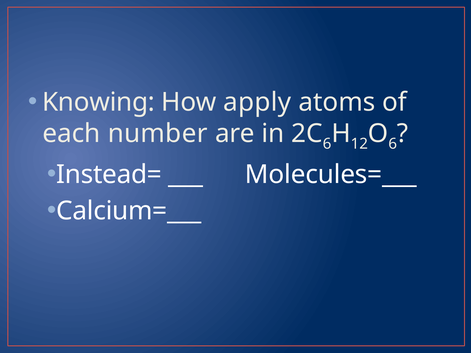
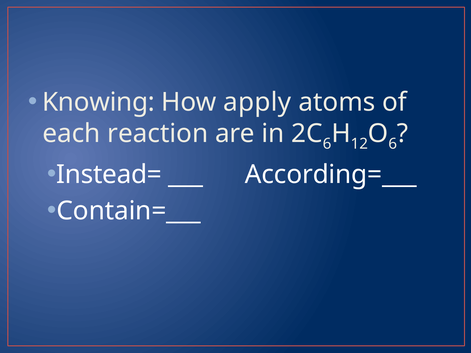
number: number -> reaction
Molecules=___: Molecules=___ -> According=___
Calcium=___: Calcium=___ -> Contain=___
